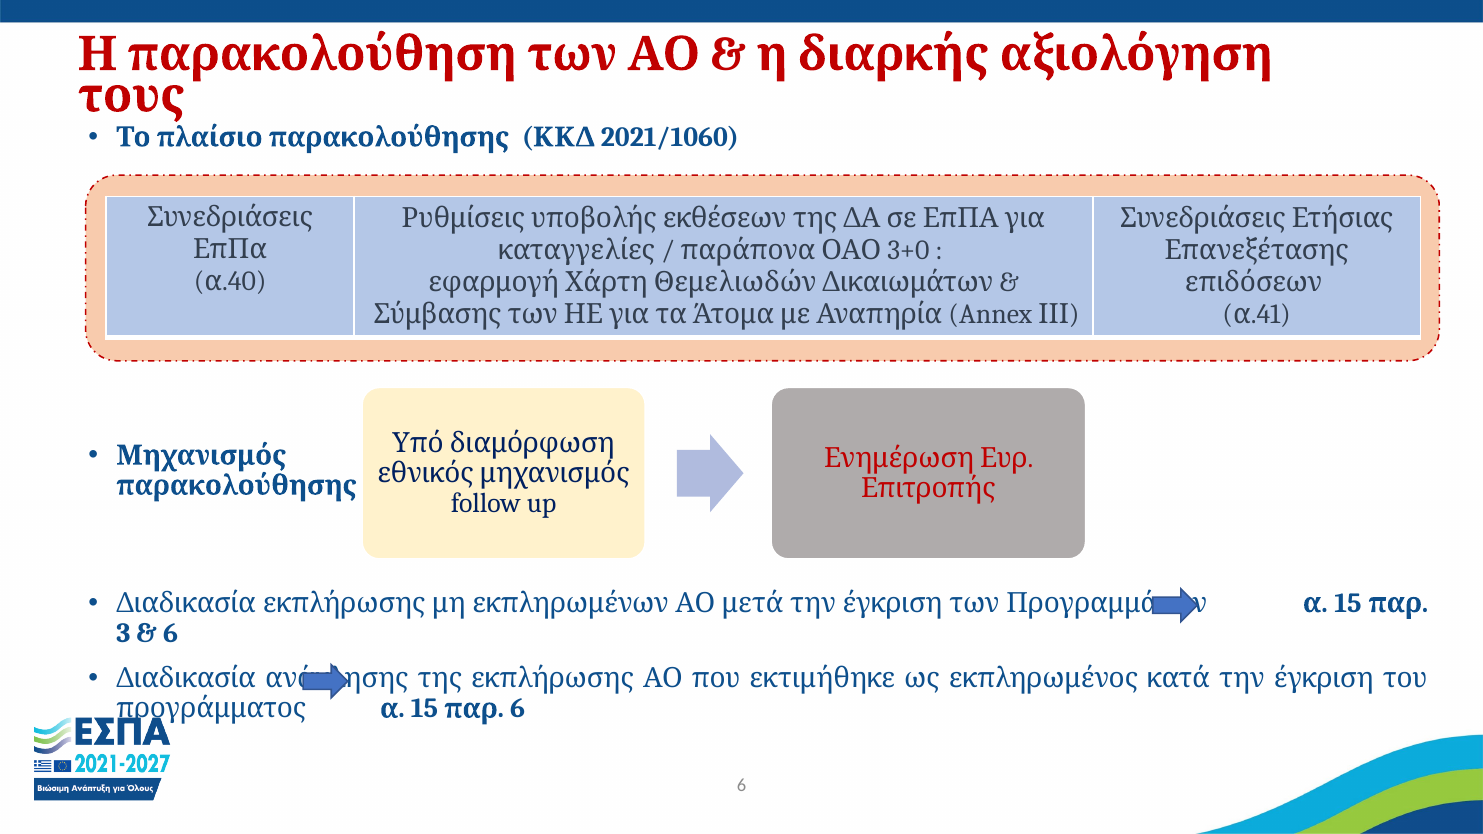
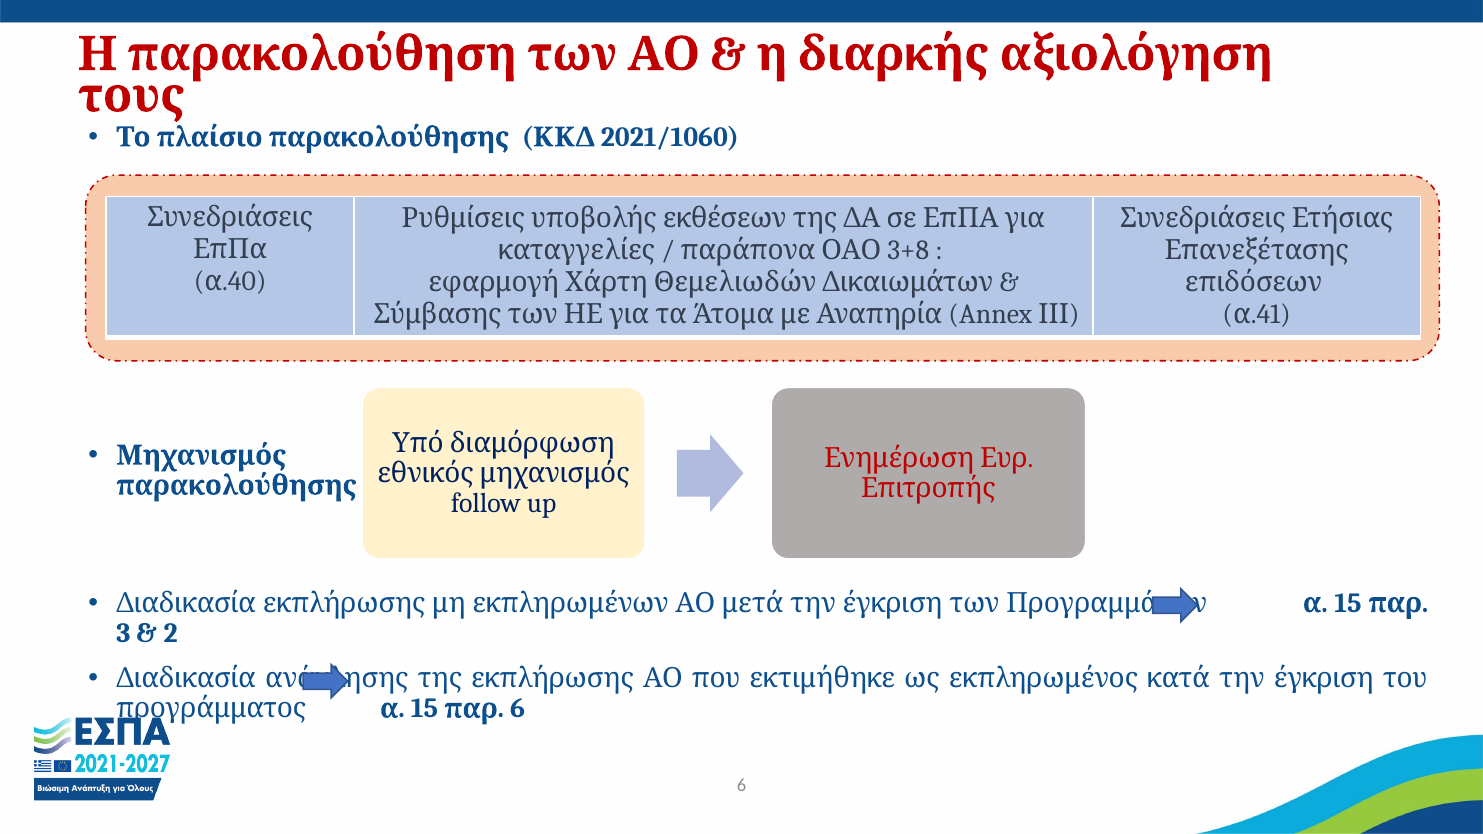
3+0: 3+0 -> 3+8
6 at (171, 633): 6 -> 2
